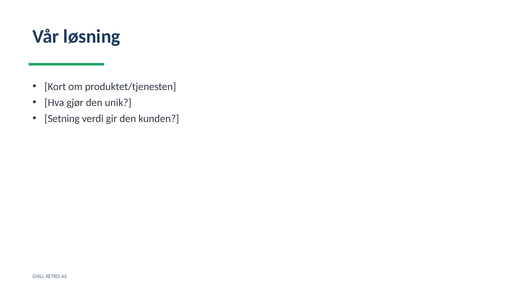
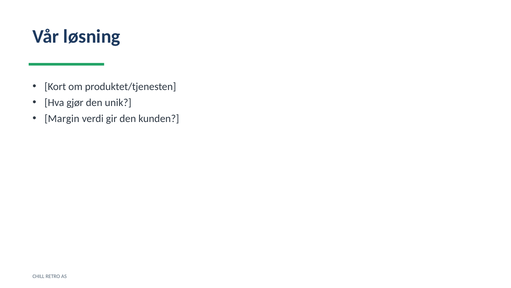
Setning: Setning -> Margin
